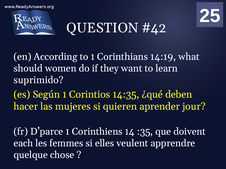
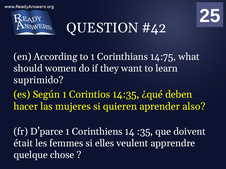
14:19: 14:19 -> 14:75
jour: jour -> also
each: each -> était
